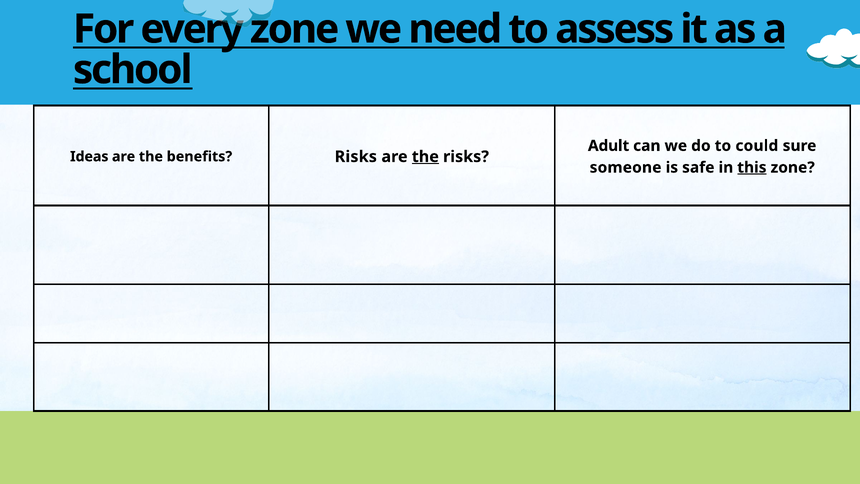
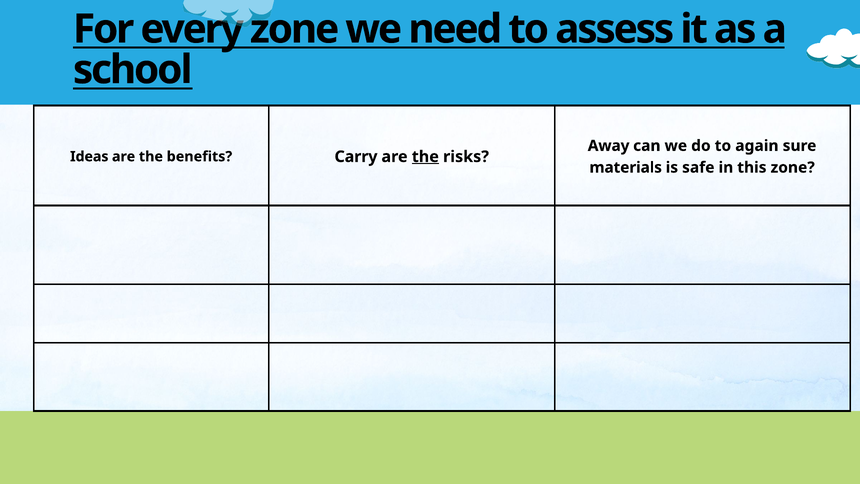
Adult: Adult -> Away
could: could -> again
benefits Risks: Risks -> Carry
someone: someone -> materials
this underline: present -> none
